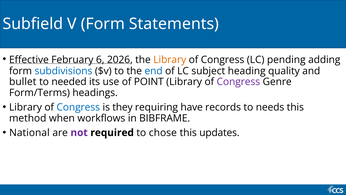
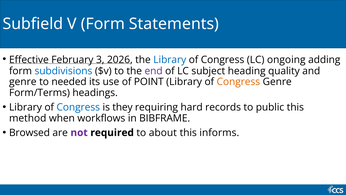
6: 6 -> 3
Library at (170, 60) colour: orange -> blue
pending: pending -> ongoing
end colour: blue -> purple
bullet at (23, 82): bullet -> genre
Congress at (238, 82) colour: purple -> orange
have: have -> hard
needs: needs -> public
National: National -> Browsed
chose: chose -> about
updates: updates -> informs
